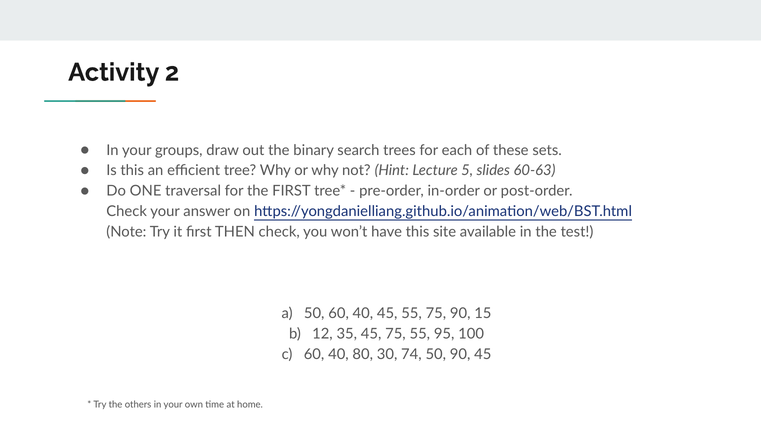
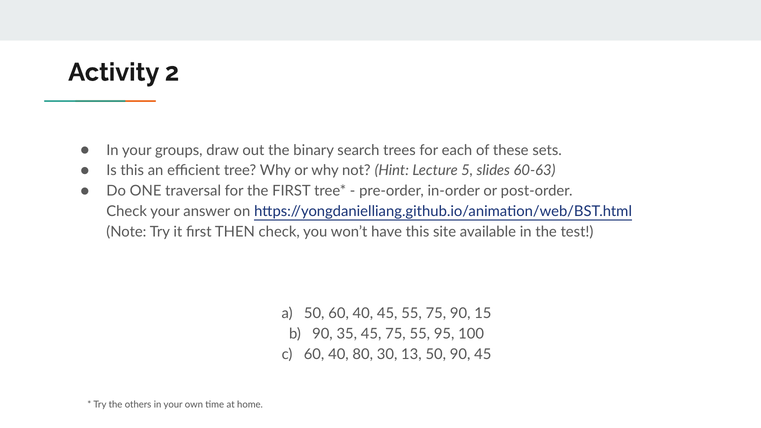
b 12: 12 -> 90
74: 74 -> 13
